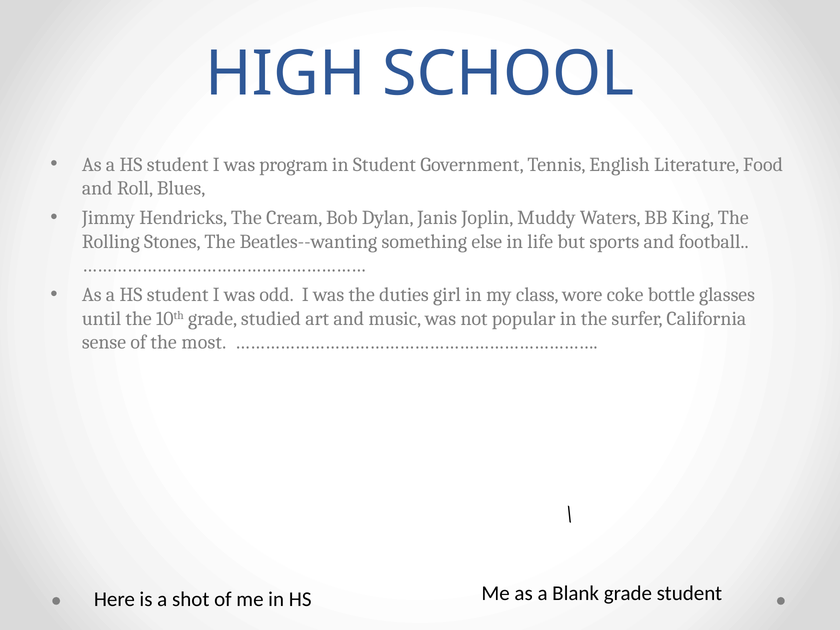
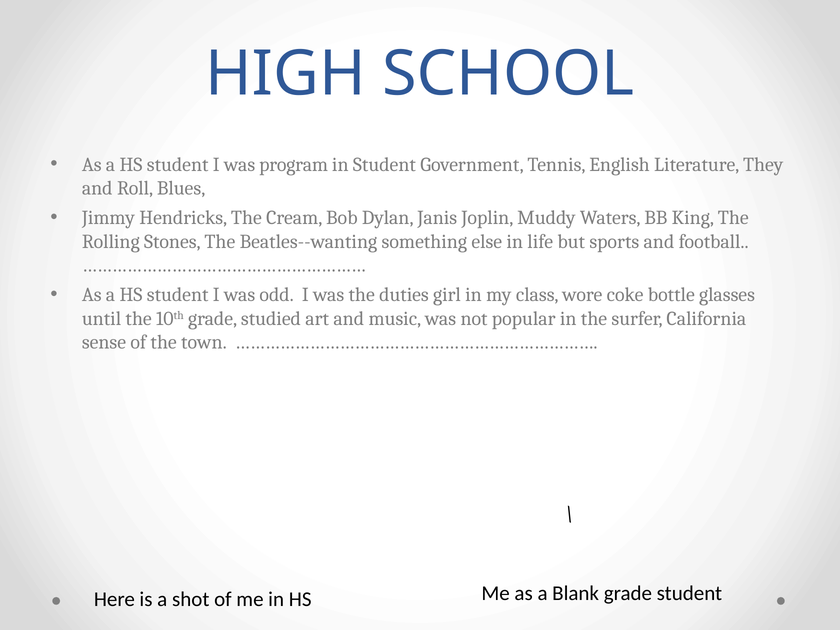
Food: Food -> They
most: most -> town
